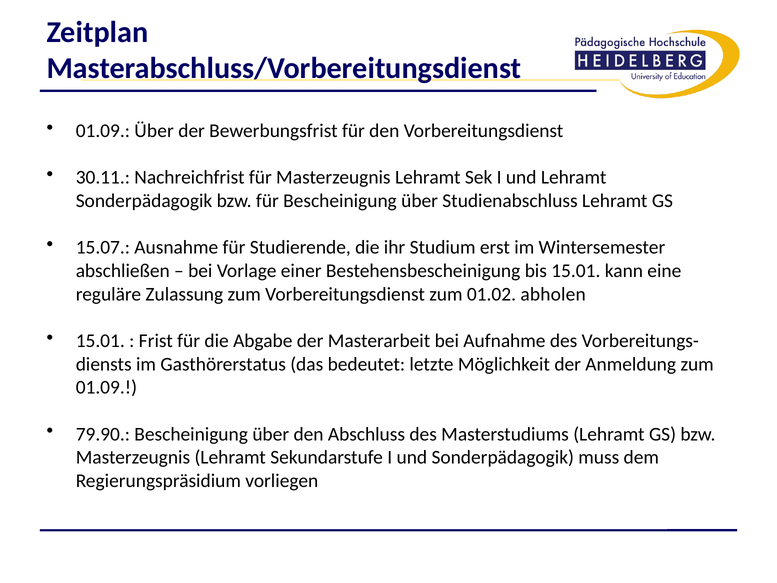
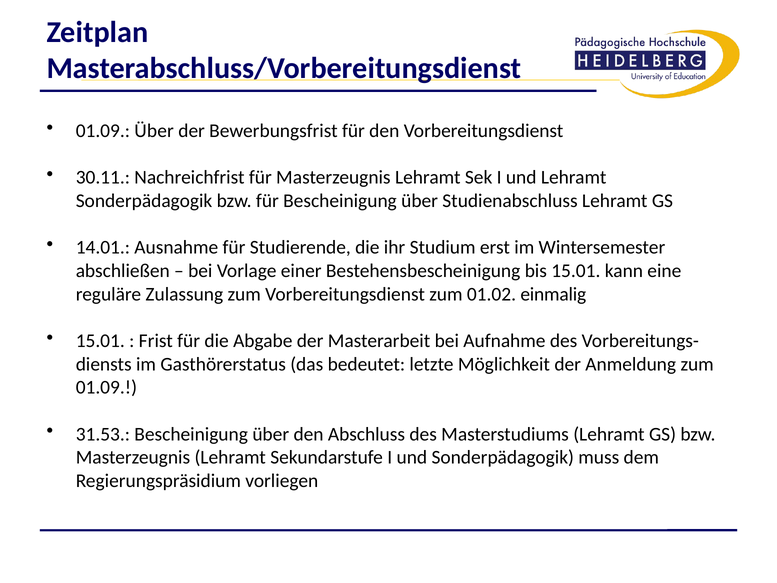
15.07: 15.07 -> 14.01
abholen: abholen -> einmalig
79.90: 79.90 -> 31.53
